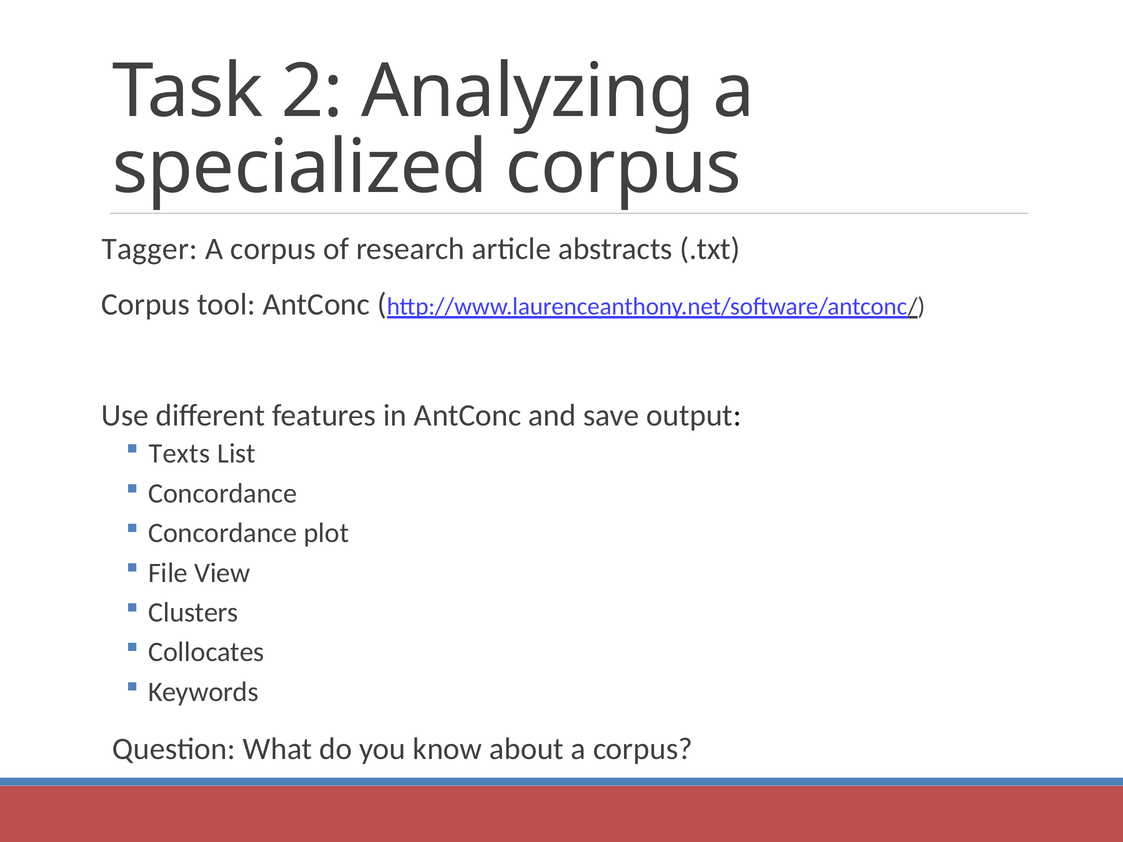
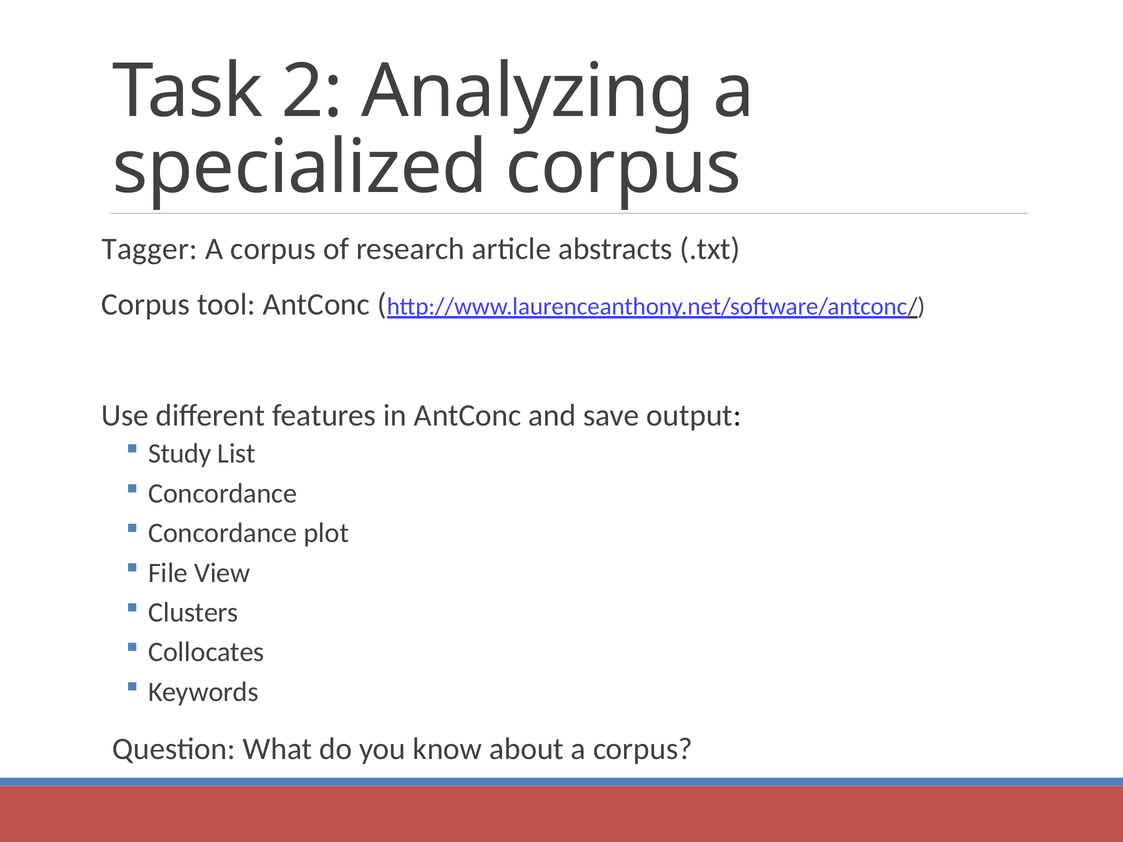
Texts: Texts -> Study
